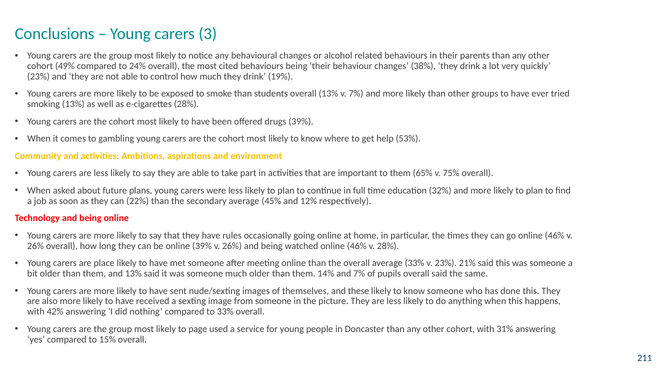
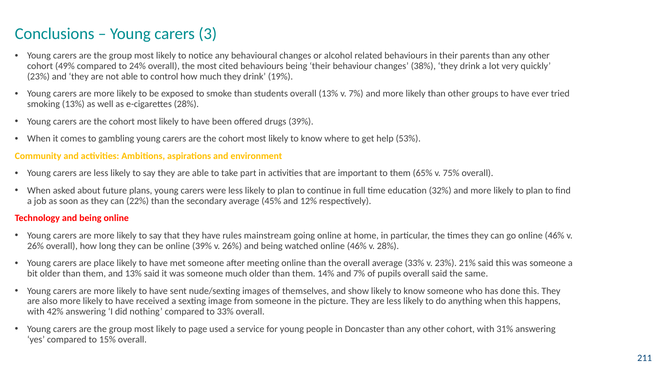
occasionally: occasionally -> mainstream
these: these -> show
